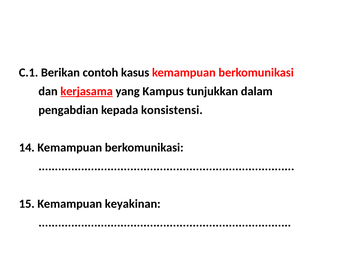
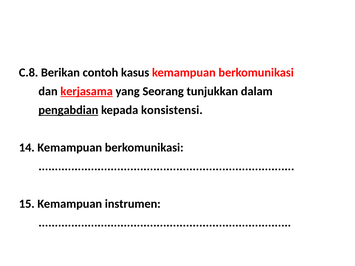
C.1: C.1 -> C.8
Kampus: Kampus -> Seorang
pengabdian underline: none -> present
keyakinan: keyakinan -> instrumen
